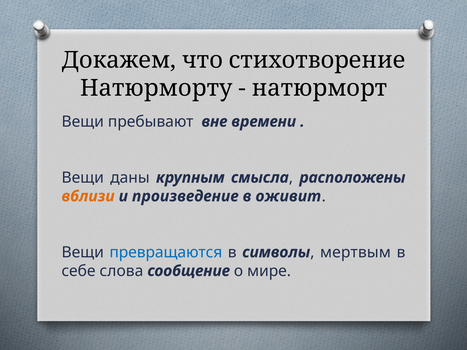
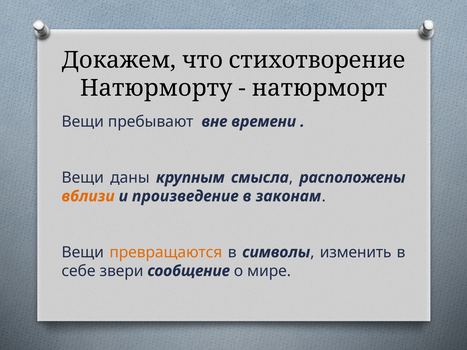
оживит: оживит -> законам
превращаются colour: blue -> orange
мертвым: мертвым -> изменить
слова: слова -> звери
